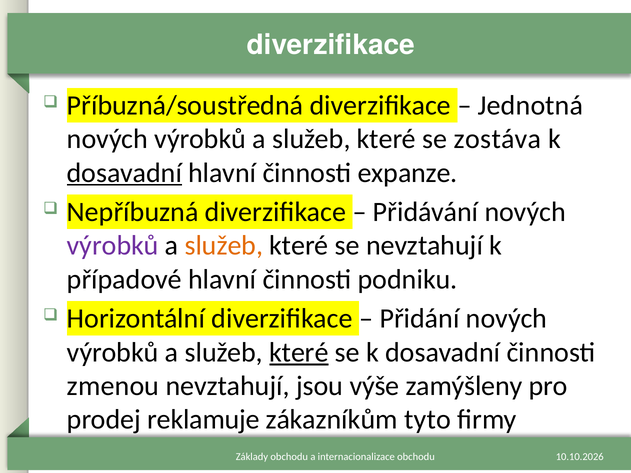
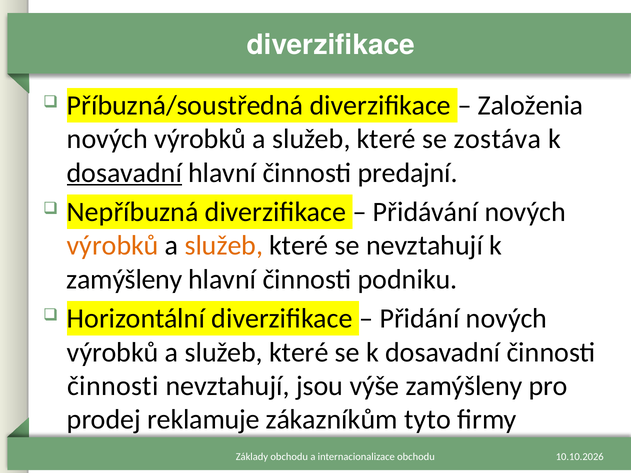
Jednotná: Jednotná -> Založenia
expanze: expanze -> predajní
výrobků at (113, 246) colour: purple -> orange
případové at (124, 280): případové -> zamýšleny
které at (299, 353) underline: present -> none
zmenou at (113, 386): zmenou -> činnosti
